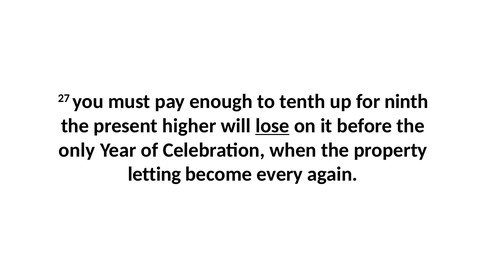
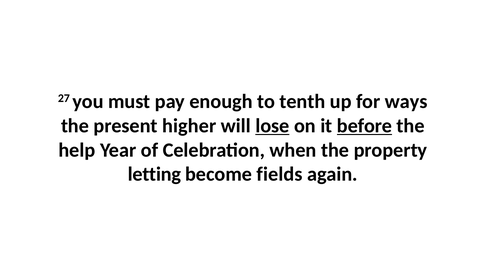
ninth: ninth -> ways
before underline: none -> present
only: only -> help
every: every -> fields
